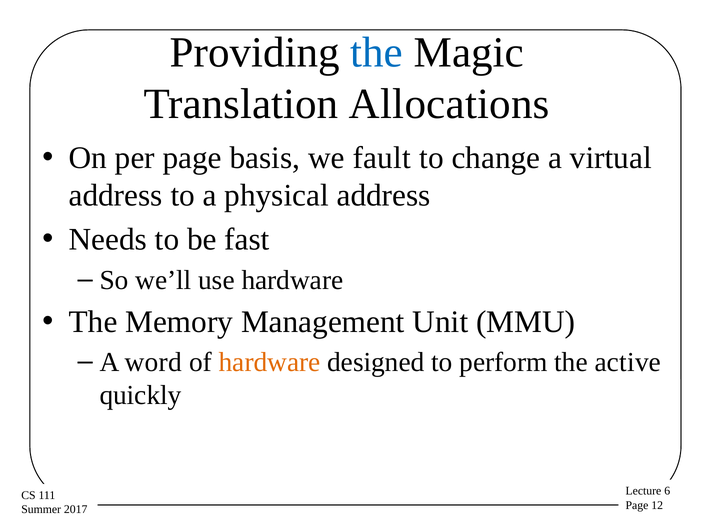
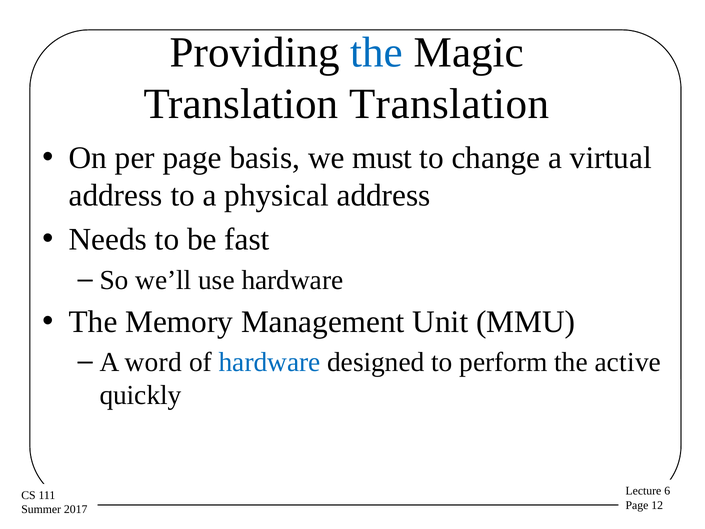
Translation Allocations: Allocations -> Translation
fault: fault -> must
hardware at (270, 362) colour: orange -> blue
